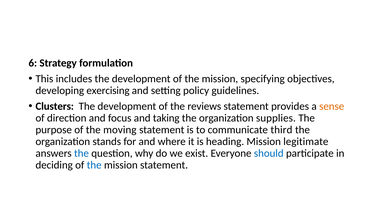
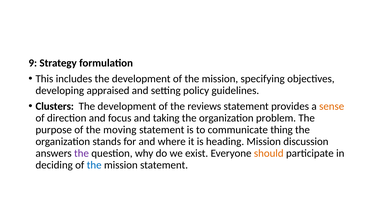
6: 6 -> 9
exercising: exercising -> appraised
supplies: supplies -> problem
third: third -> thing
legitimate: legitimate -> discussion
the at (81, 154) colour: blue -> purple
should colour: blue -> orange
